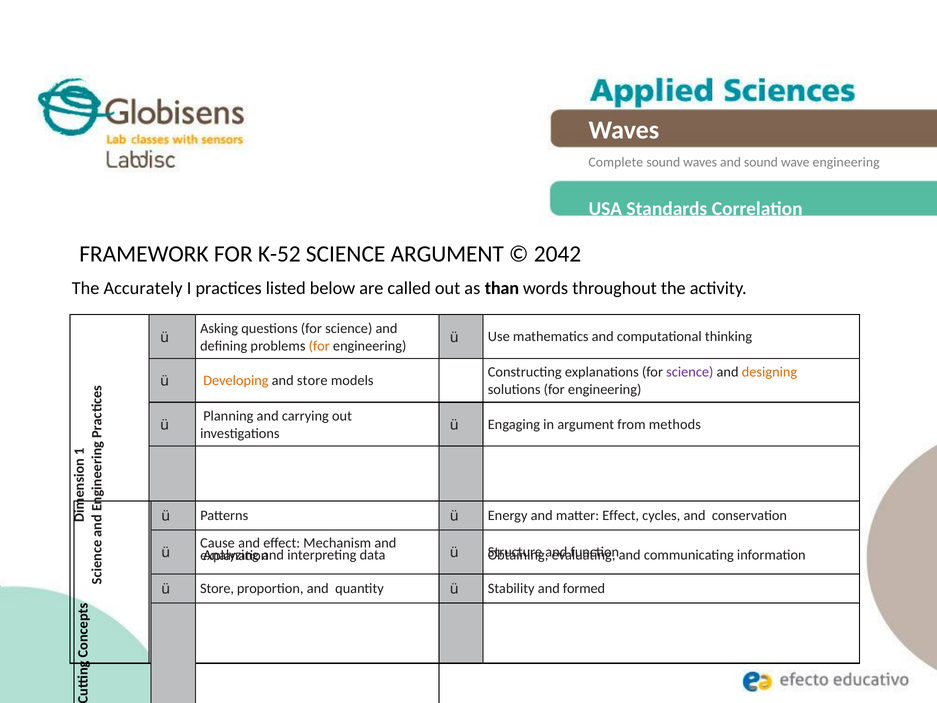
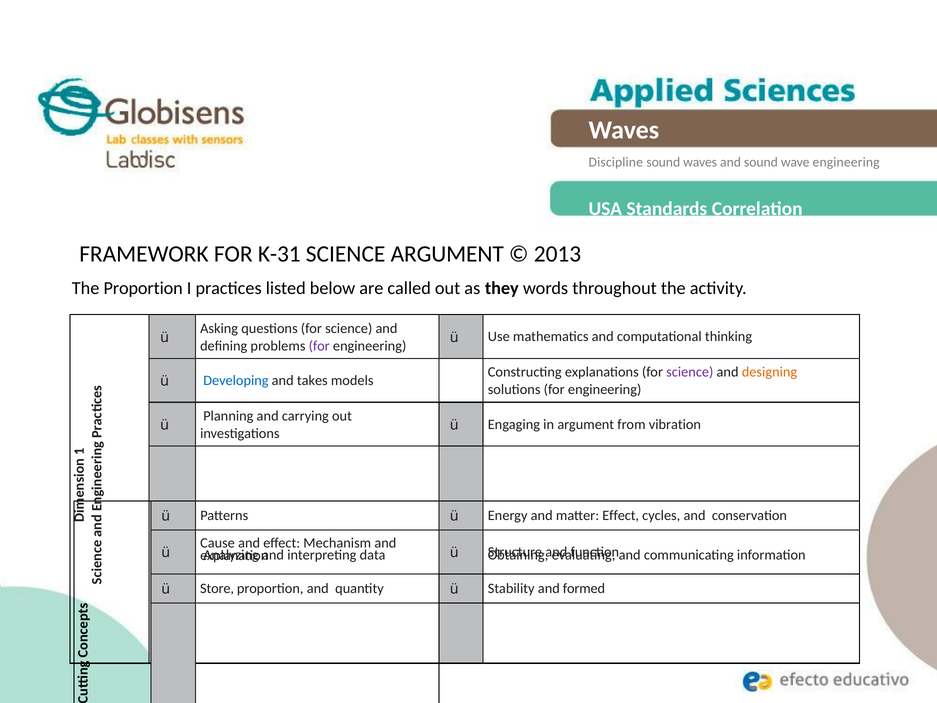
Complete: Complete -> Discipline
K-52: K-52 -> K-31
2042: 2042 -> 2013
The Accurately: Accurately -> Proportion
than: than -> they
for at (319, 346) colour: orange -> purple
Developing colour: orange -> blue
and store: store -> takes
methods: methods -> vibration
